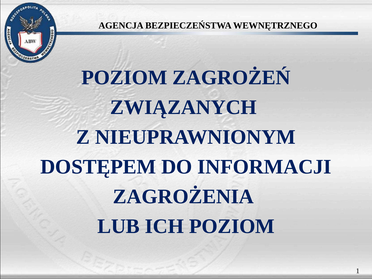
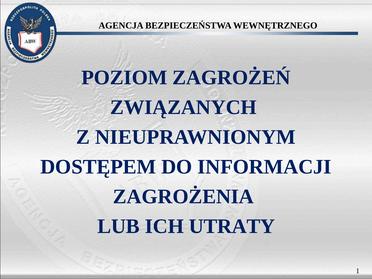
ICH POZIOM: POZIOM -> UTRATY
